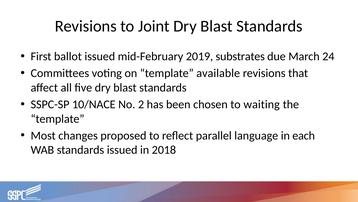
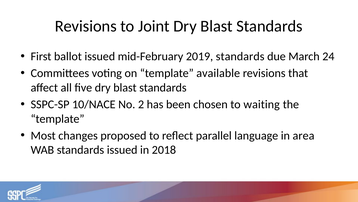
2019 substrates: substrates -> standards
each: each -> area
